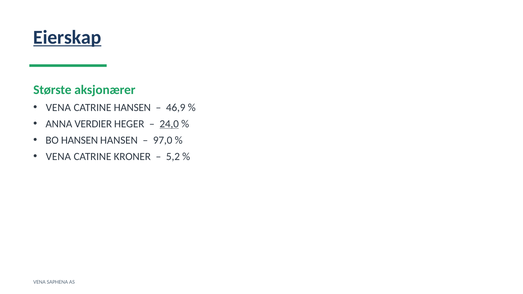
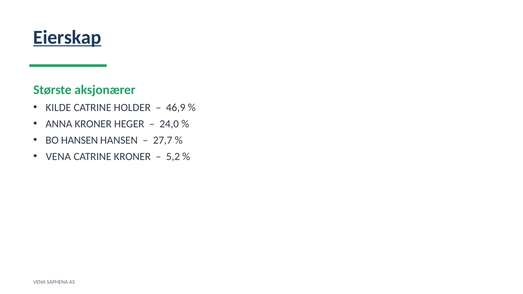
VENA at (58, 108): VENA -> KILDE
CATRINE HANSEN: HANSEN -> HOLDER
ANNA VERDIER: VERDIER -> KRONER
24,0 underline: present -> none
97,0: 97,0 -> 27,7
